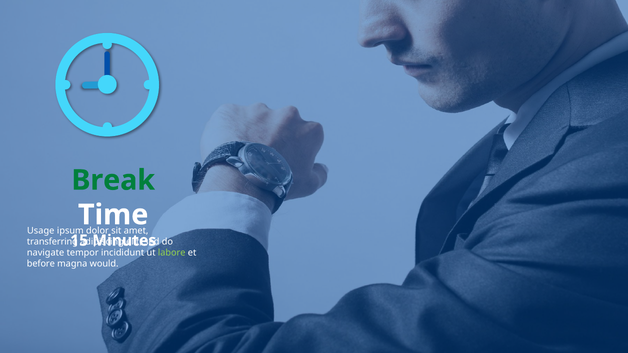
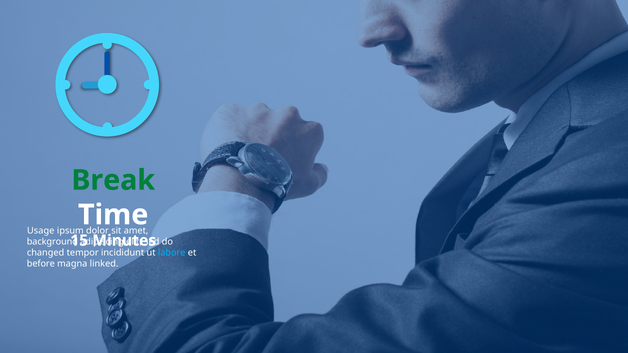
transferring: transferring -> background
navigate: navigate -> changed
labore colour: light green -> light blue
would: would -> linked
